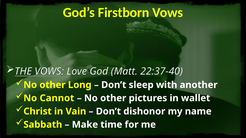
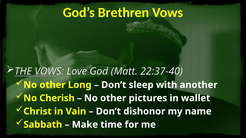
Firstborn: Firstborn -> Brethren
Cannot: Cannot -> Cherish
